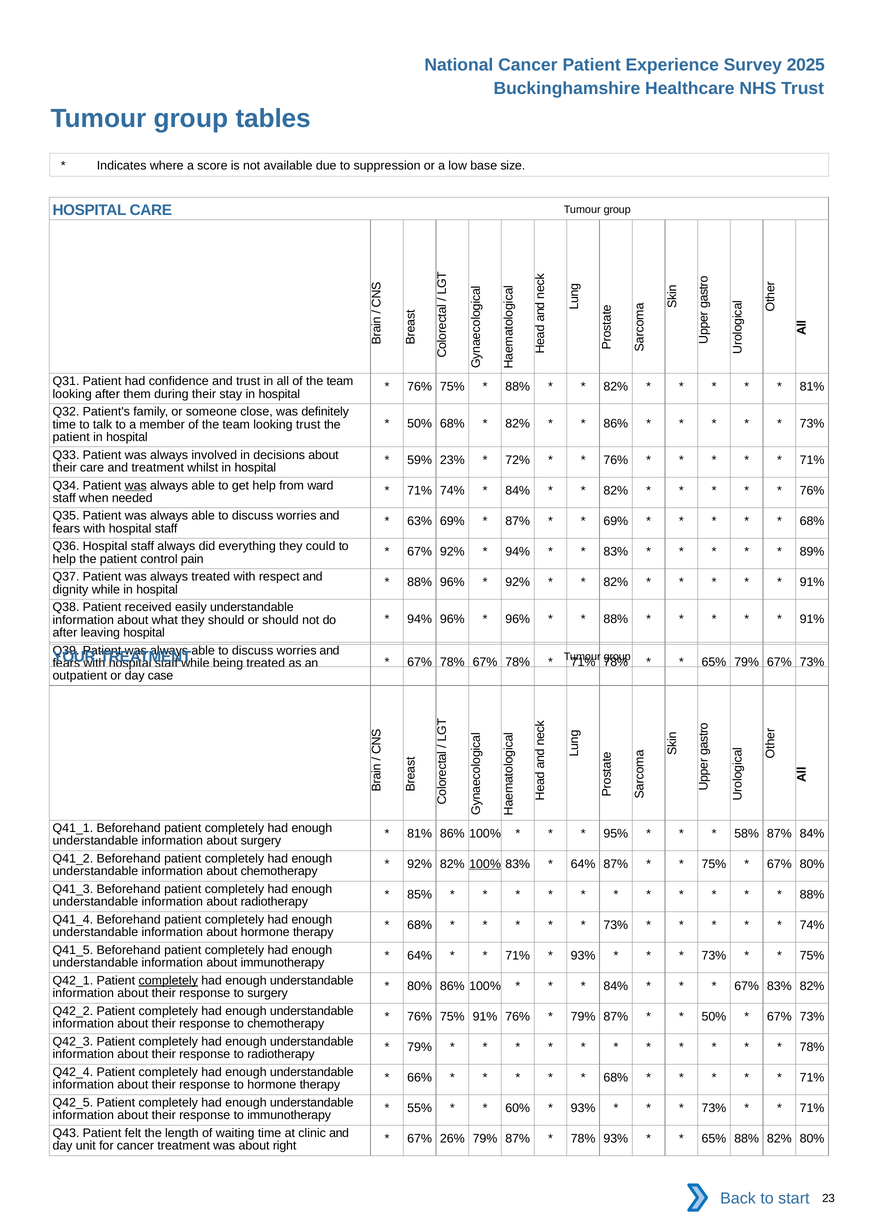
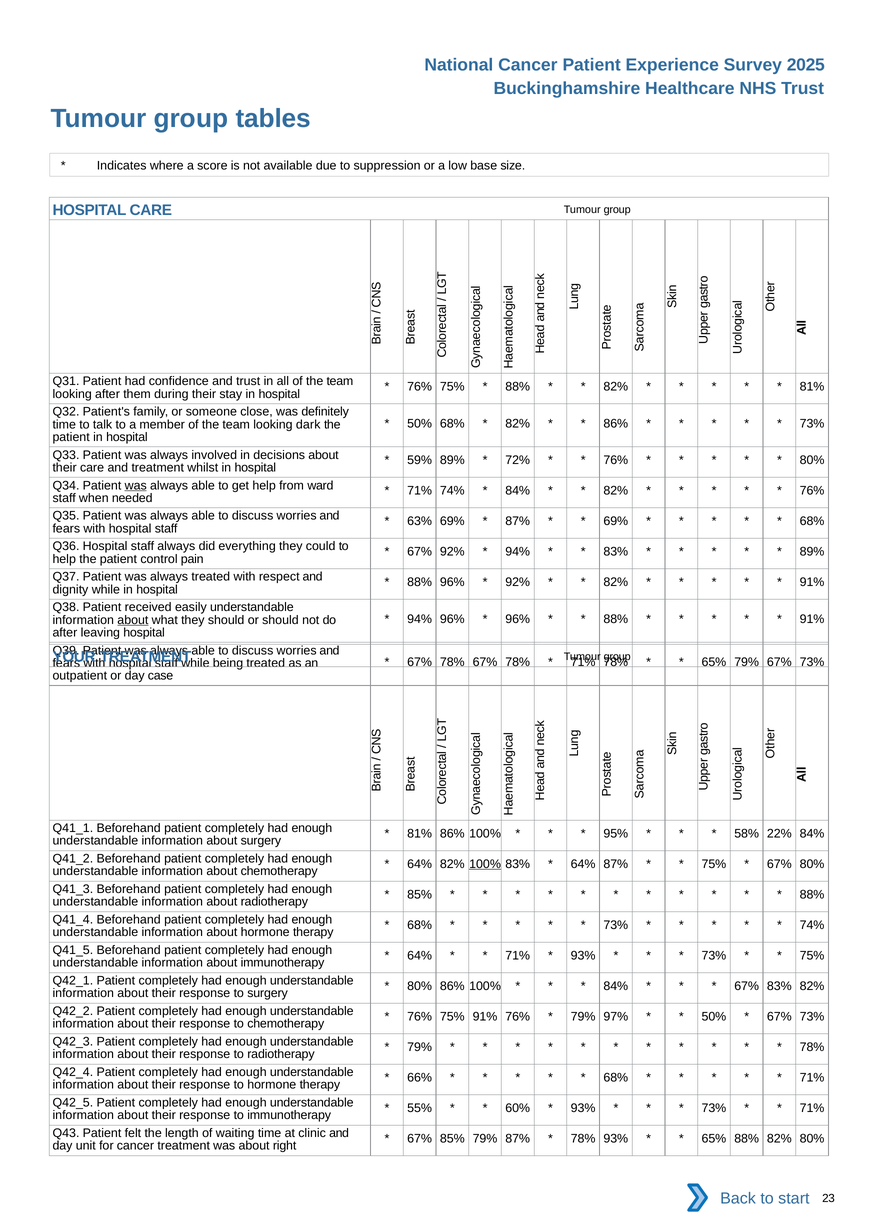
looking trust: trust -> dark
59% 23%: 23% -> 89%
71% at (812, 460): 71% -> 80%
about at (133, 620) underline: none -> present
58% 87%: 87% -> 22%
92% at (420, 865): 92% -> 64%
completely at (168, 981) underline: present -> none
87% at (616, 1017): 87% -> 97%
67% 26%: 26% -> 85%
